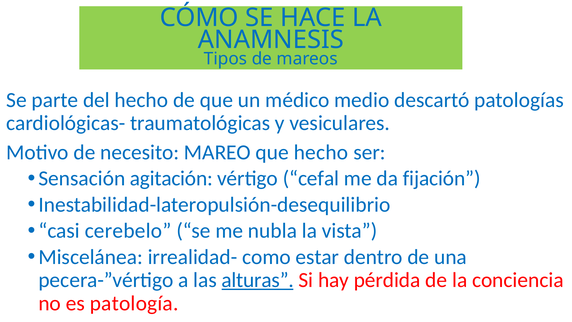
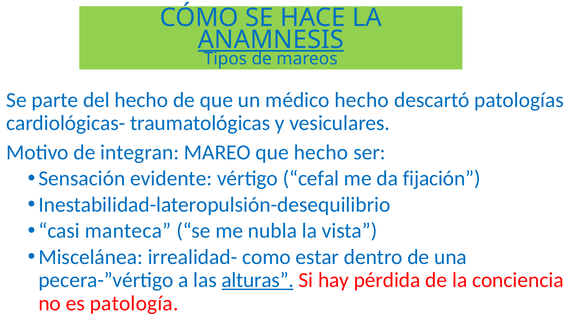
ANAMNESIS underline: none -> present
médico medio: medio -> hecho
necesito: necesito -> integran
agitación: agitación -> evidente
cerebelo: cerebelo -> manteca
